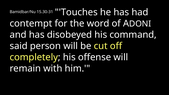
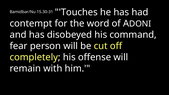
said: said -> fear
